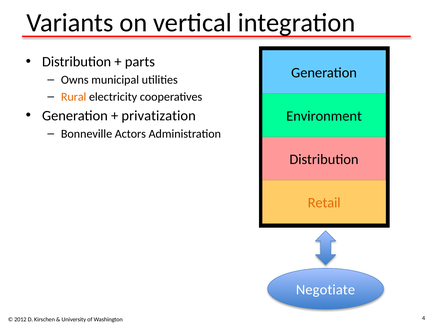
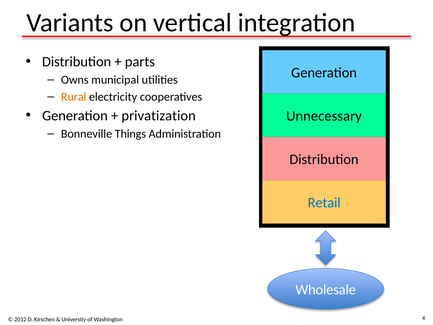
Environment: Environment -> Unnecessary
Actors: Actors -> Things
Retail colour: orange -> blue
Negotiate: Negotiate -> Wholesale
